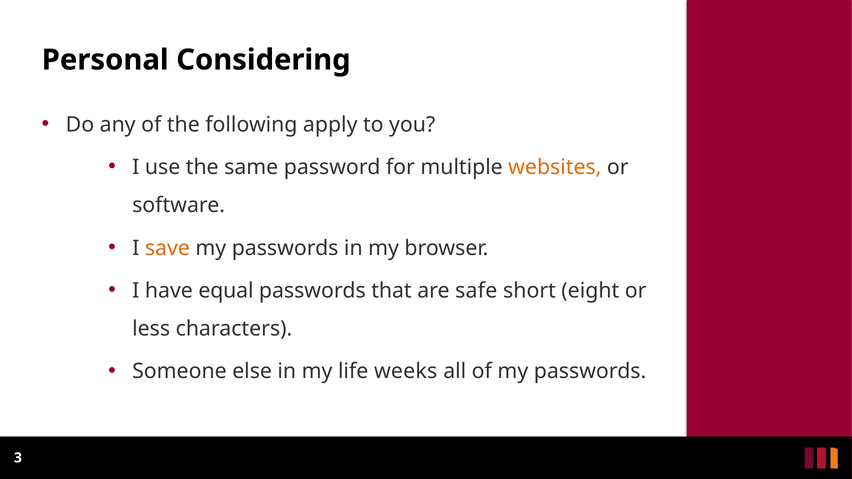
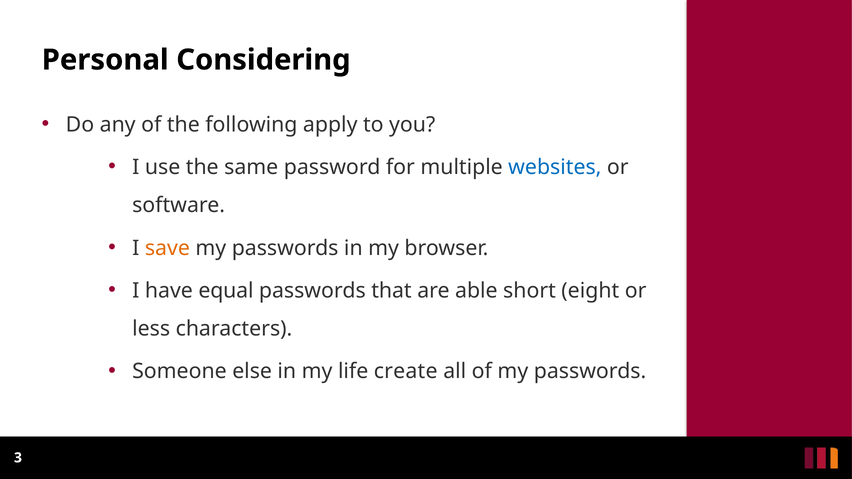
websites colour: orange -> blue
safe: safe -> able
weeks: weeks -> create
